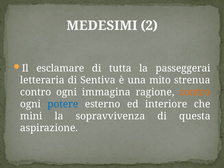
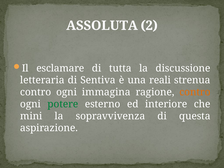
MEDESIMI: MEDESIMI -> ASSOLUTA
passeggerai: passeggerai -> discussione
mito: mito -> reali
potere colour: blue -> green
